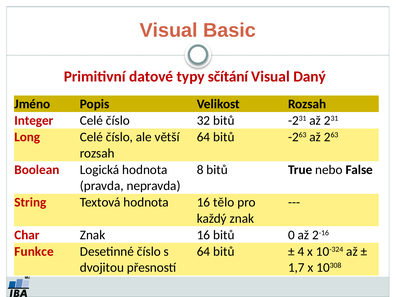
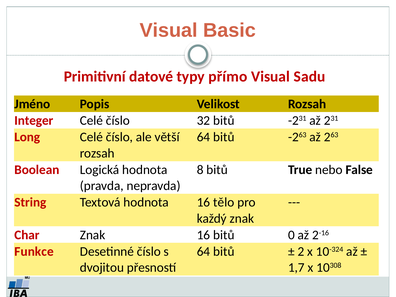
sčítání: sčítání -> přímo
Daný: Daný -> Sadu
4: 4 -> 2
